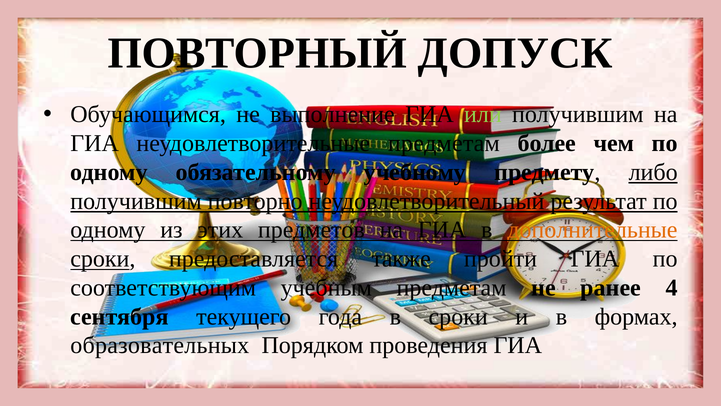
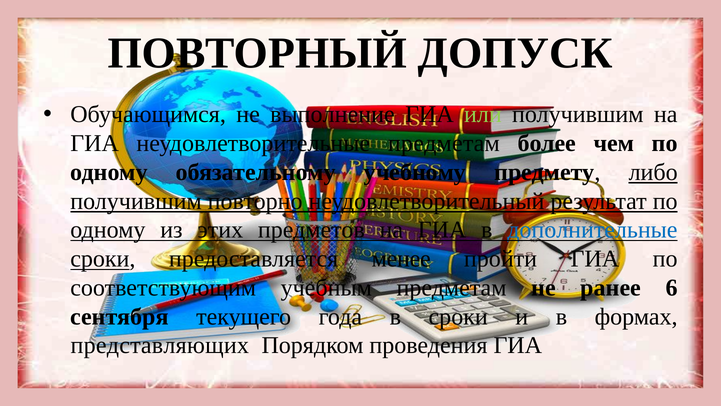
дополнительные colour: orange -> blue
также: также -> менее
4: 4 -> 6
образовательных: образовательных -> представляющих
